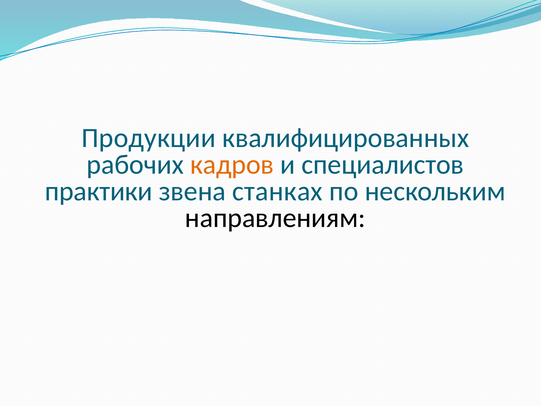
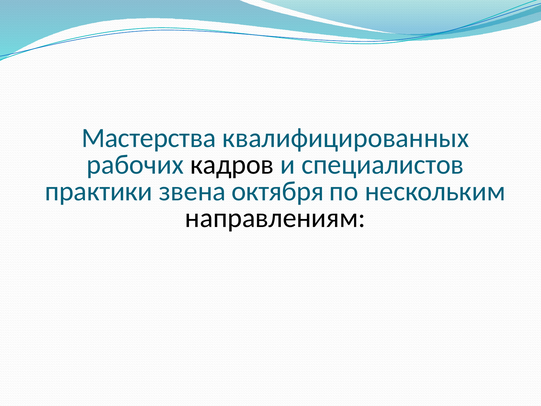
Продукции: Продукции -> Мастерства
кадров colour: orange -> black
станках: станках -> октября
